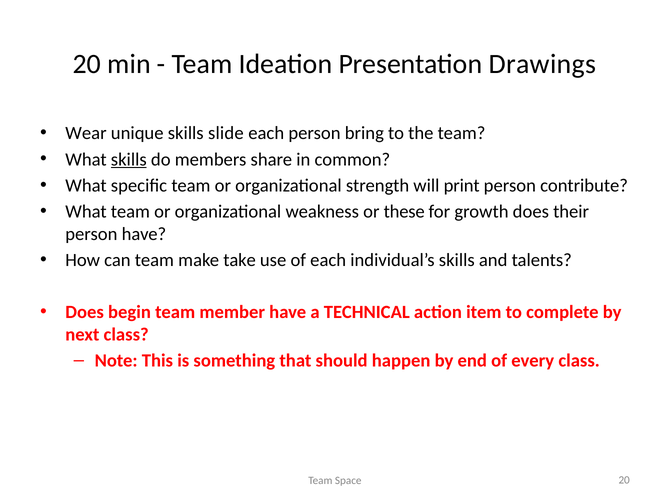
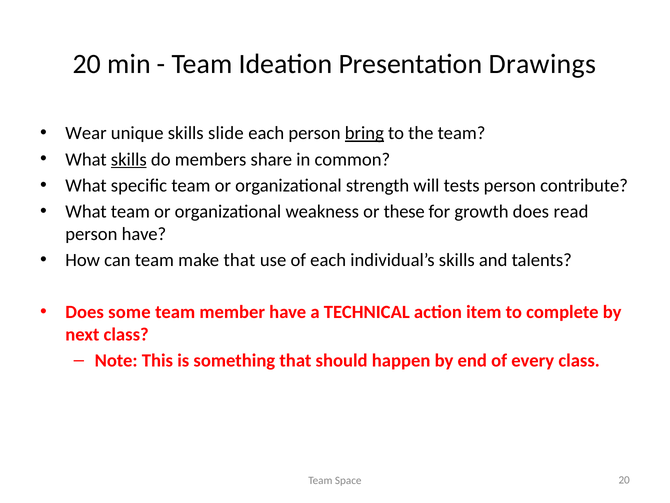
bring underline: none -> present
print: print -> tests
their: their -> read
make take: take -> that
begin: begin -> some
